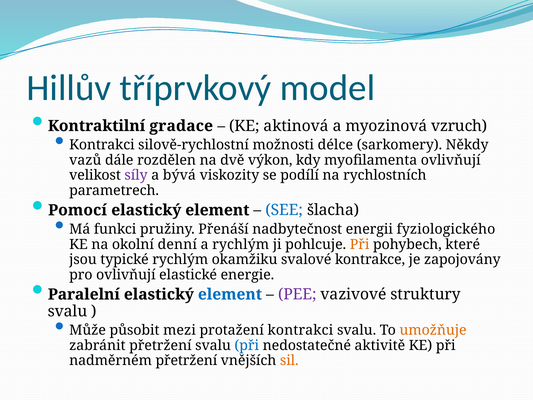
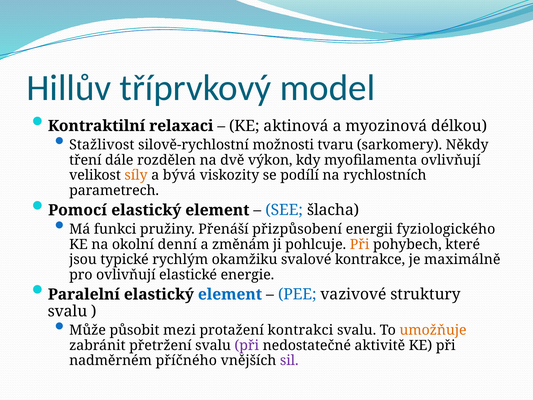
gradace: gradace -> relaxaci
vzruch: vzruch -> délkou
Kontrakci at (102, 145): Kontrakci -> Stažlivost
délce: délce -> tvaru
vazů: vazů -> tření
síly colour: purple -> orange
nadbytečnost: nadbytečnost -> přizpůsobení
a rychlým: rychlým -> změnám
zapojovány: zapojovány -> maximálně
PEE colour: purple -> blue
při at (247, 345) colour: blue -> purple
nadměrném přetržení: přetržení -> příčného
sil colour: orange -> purple
